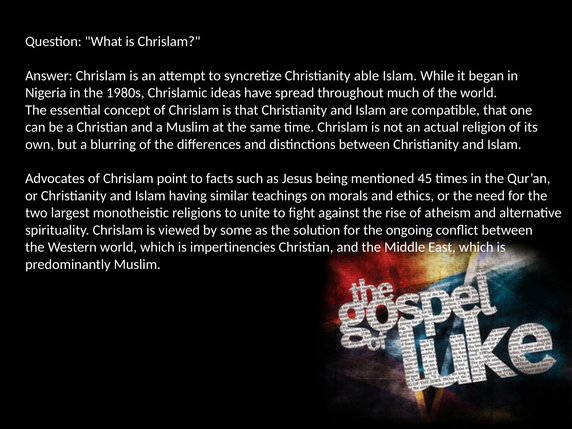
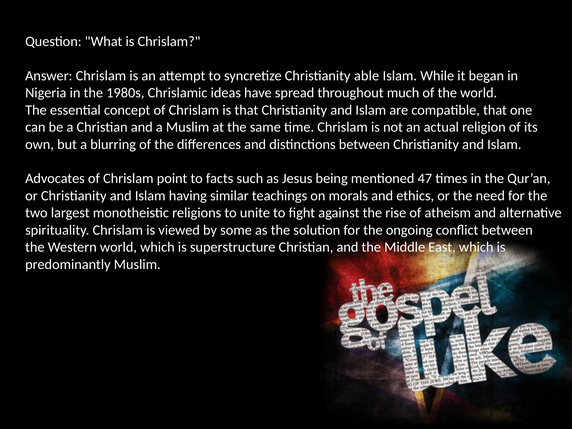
45: 45 -> 47
impertinencies: impertinencies -> superstructure
